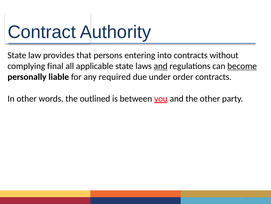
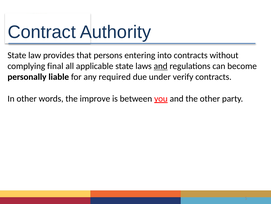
become underline: present -> none
order: order -> verify
outlined: outlined -> improve
